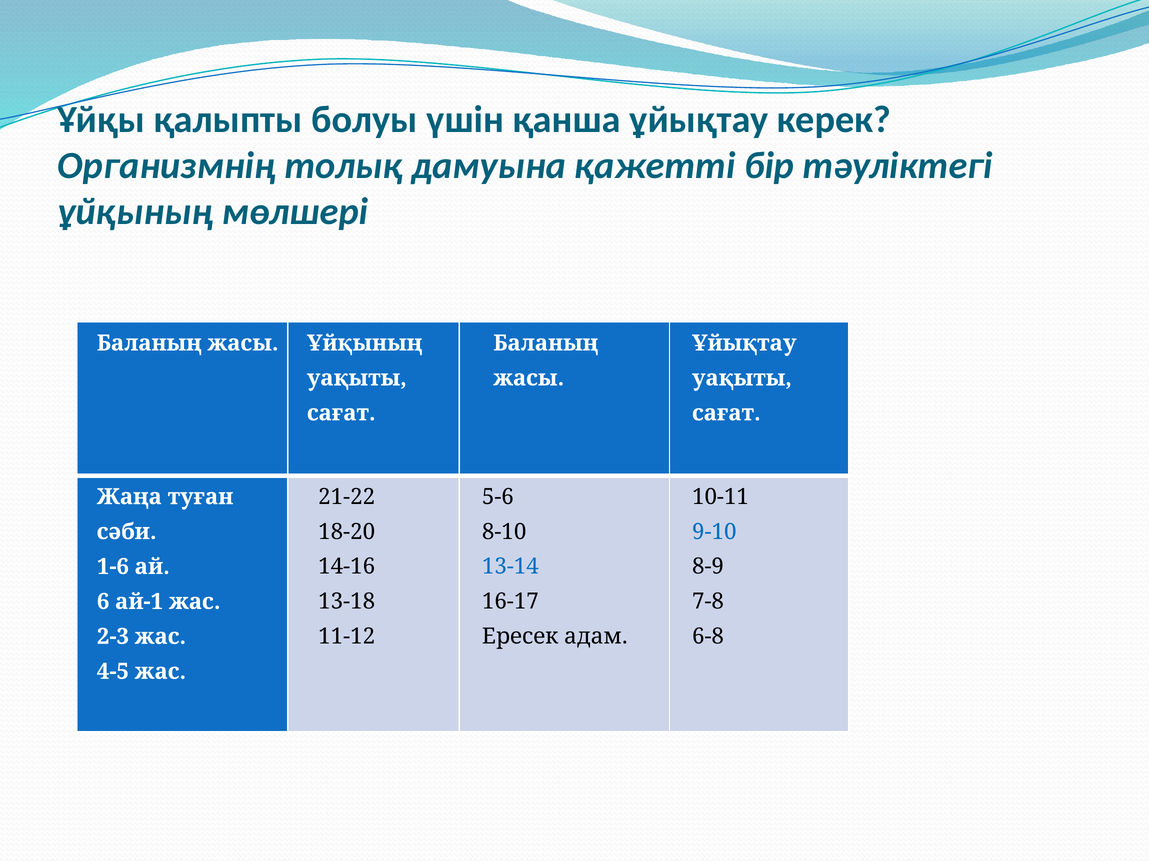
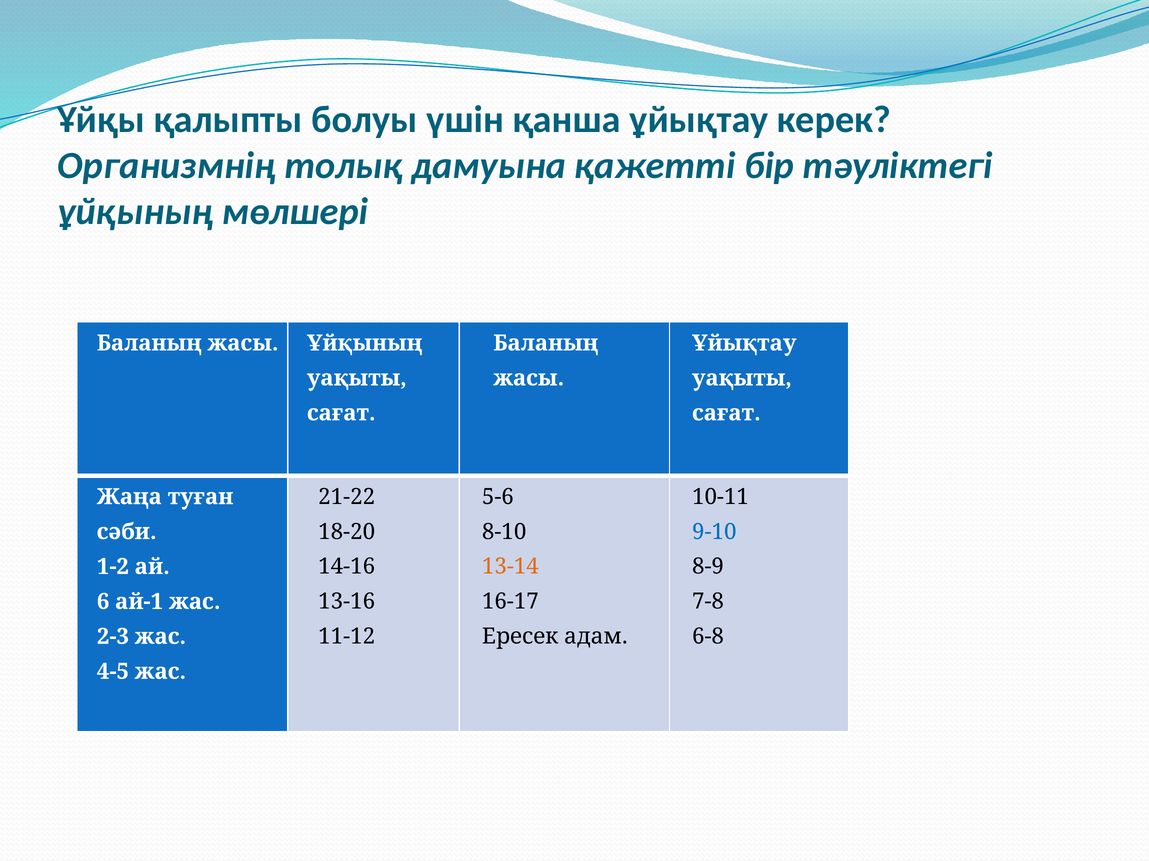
1-6: 1-6 -> 1-2
13-14 colour: blue -> orange
13-18: 13-18 -> 13-16
